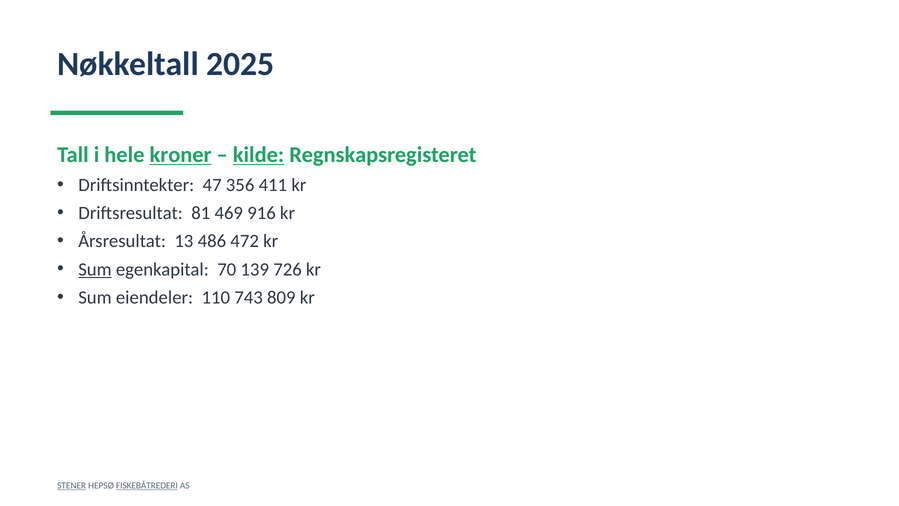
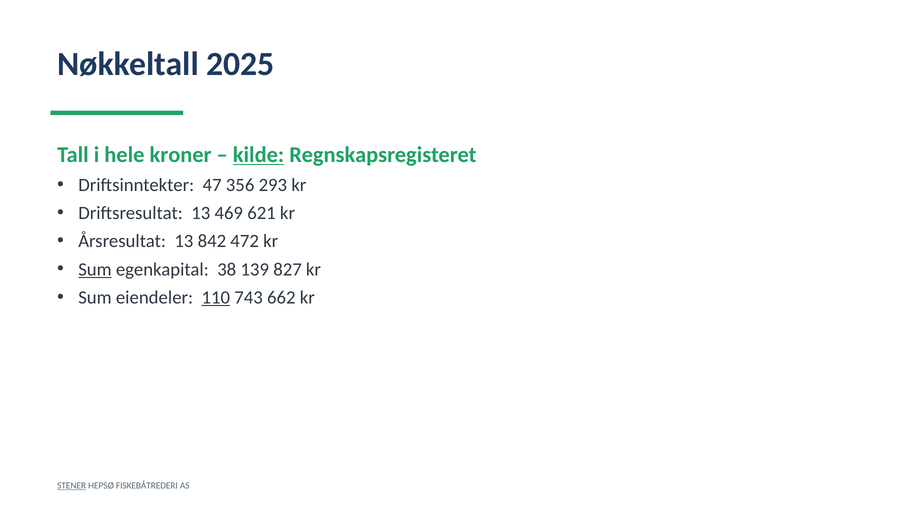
kroner underline: present -> none
411: 411 -> 293
Driftsresultat 81: 81 -> 13
916: 916 -> 621
486: 486 -> 842
70: 70 -> 38
726: 726 -> 827
110 underline: none -> present
809: 809 -> 662
FISKEBÅTREDERI underline: present -> none
